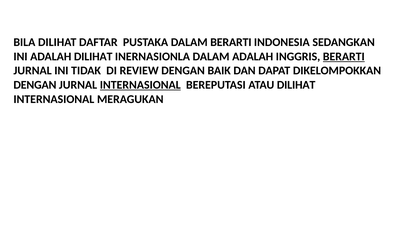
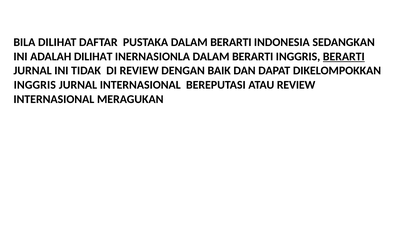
INERNASIONLA DALAM ADALAH: ADALAH -> BERARTI
DENGAN at (35, 85): DENGAN -> INGGRIS
INTERNASIONAL at (140, 85) underline: present -> none
ATAU DILIHAT: DILIHAT -> REVIEW
